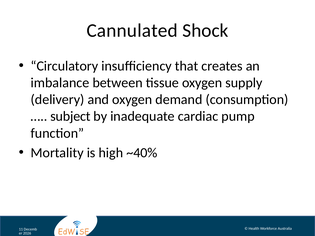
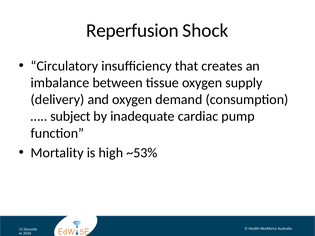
Cannulated: Cannulated -> Reperfusion
~40%: ~40% -> ~53%
